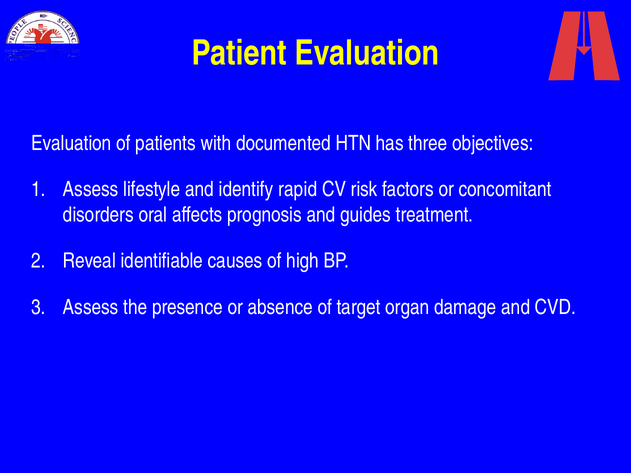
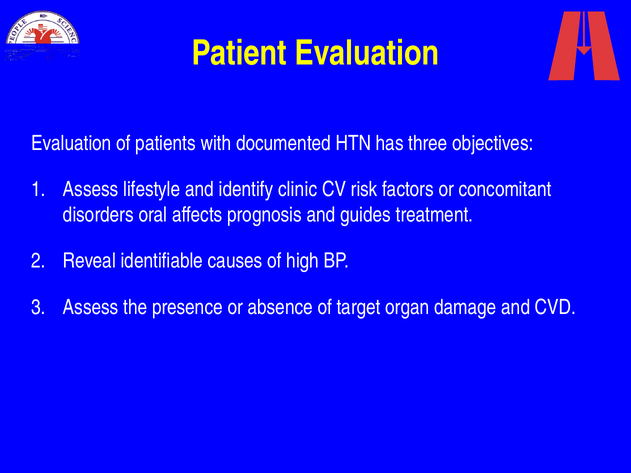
rapid: rapid -> clinic
